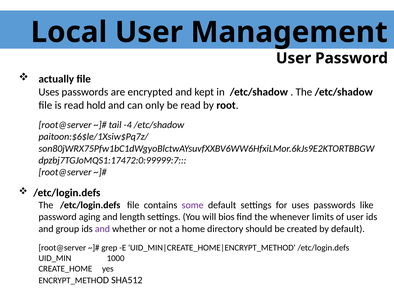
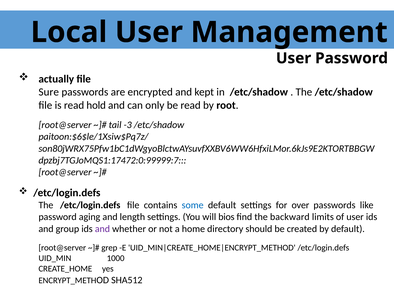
Uses at (49, 92): Uses -> Sure
-4: -4 -> -3
some colour: purple -> blue
for uses: uses -> over
whenever: whenever -> backward
